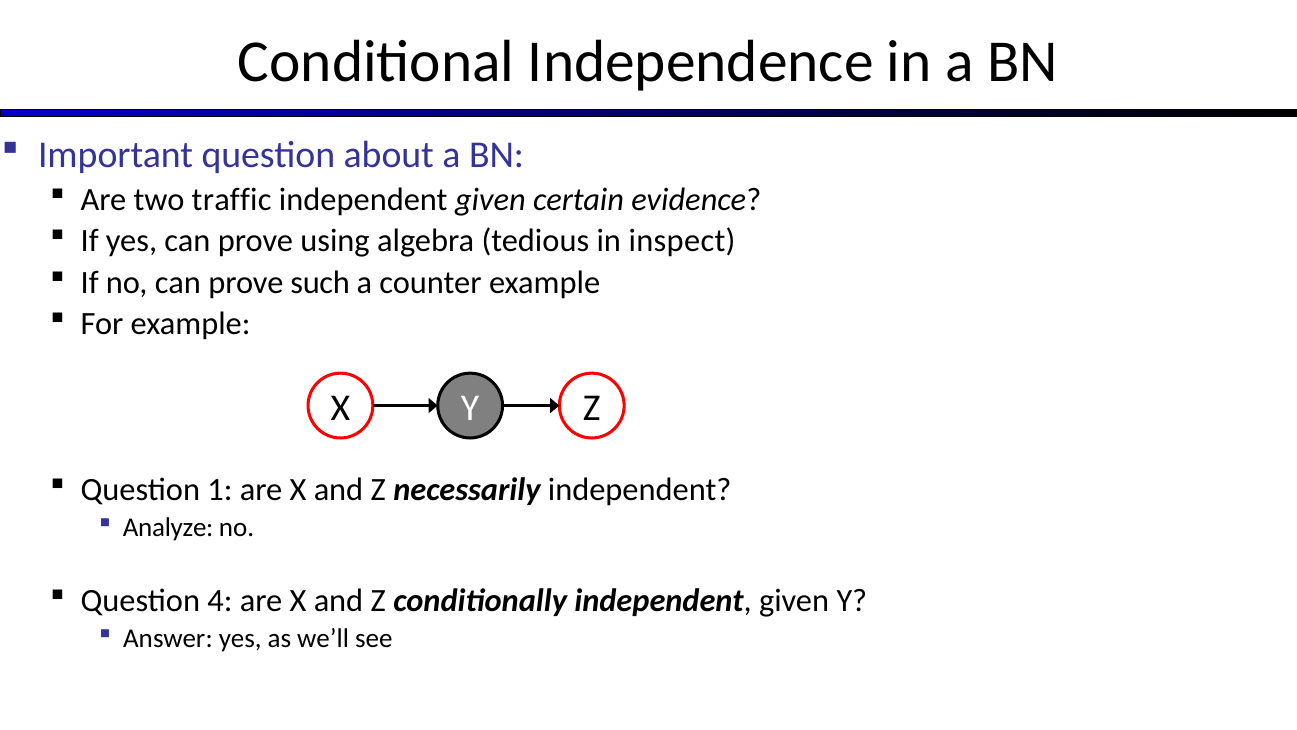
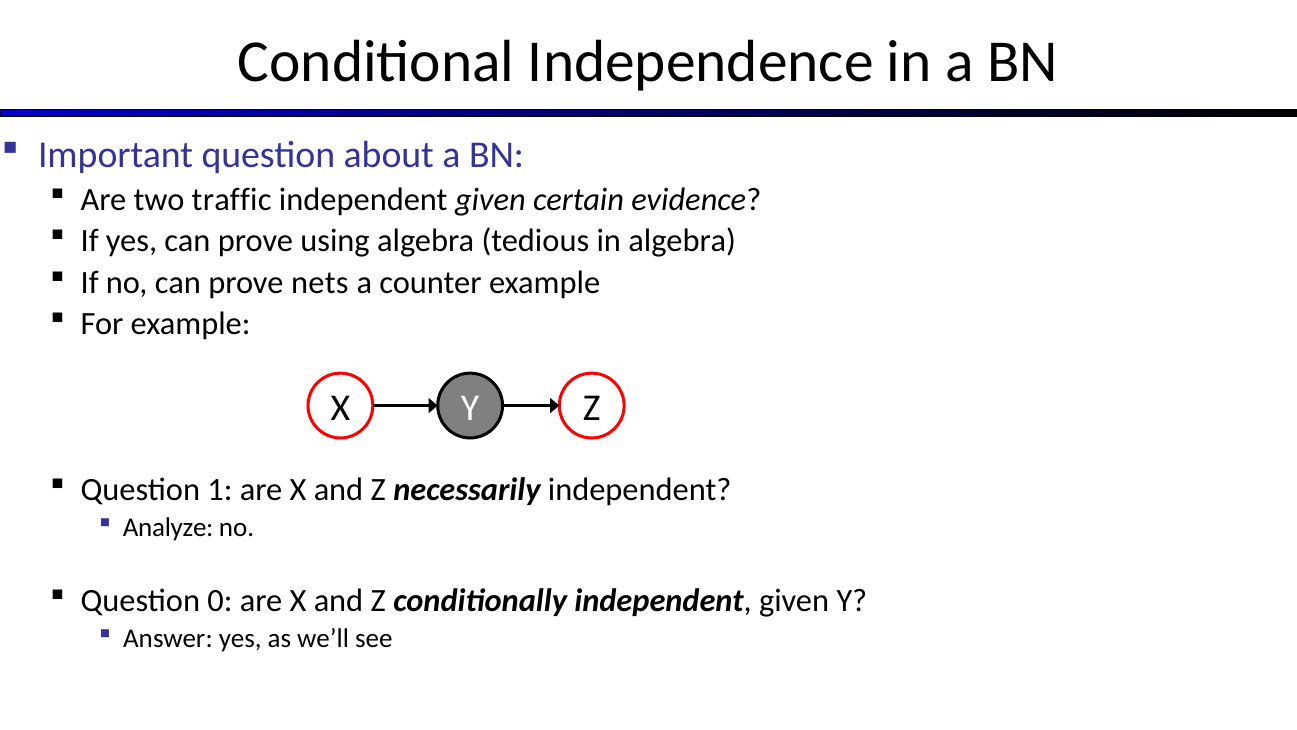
in inspect: inspect -> algebra
such: such -> nets
4: 4 -> 0
